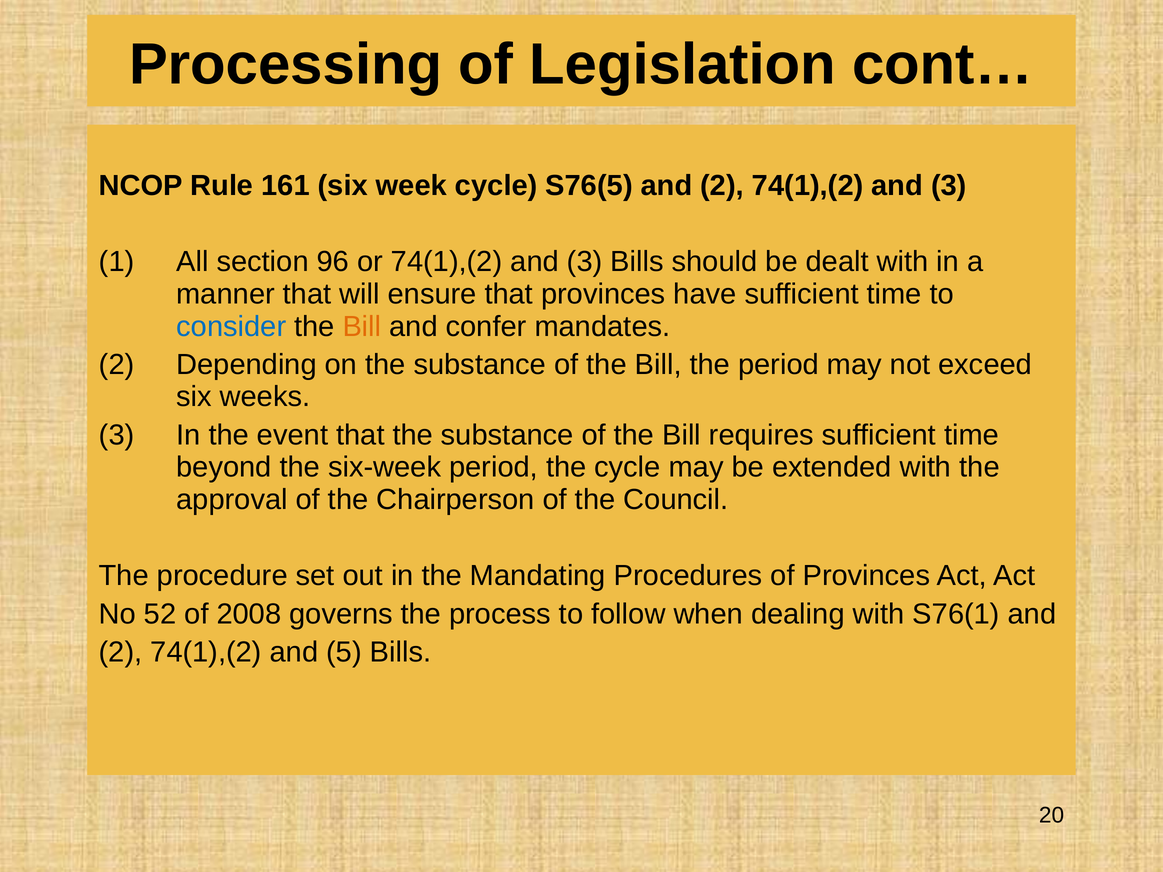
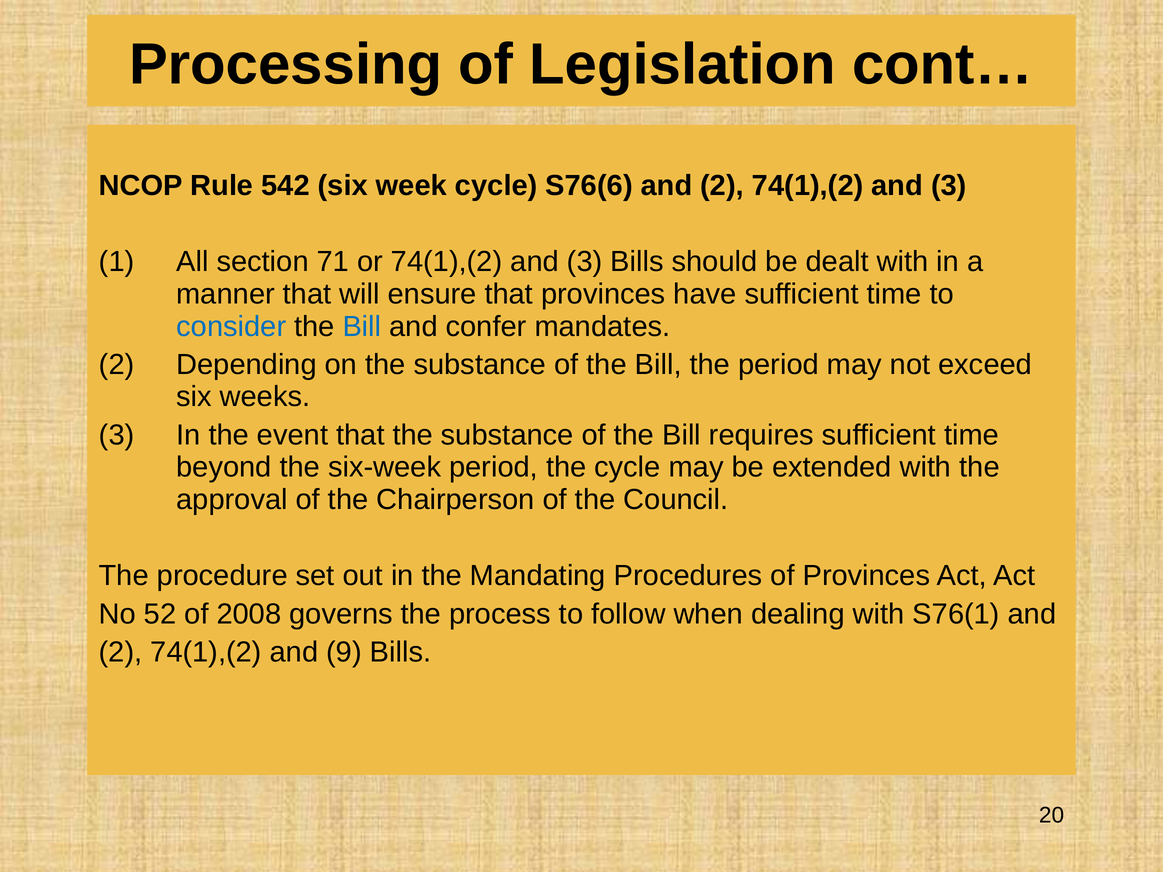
161: 161 -> 542
S76(5: S76(5 -> S76(6
96: 96 -> 71
Bill at (362, 327) colour: orange -> blue
5: 5 -> 9
